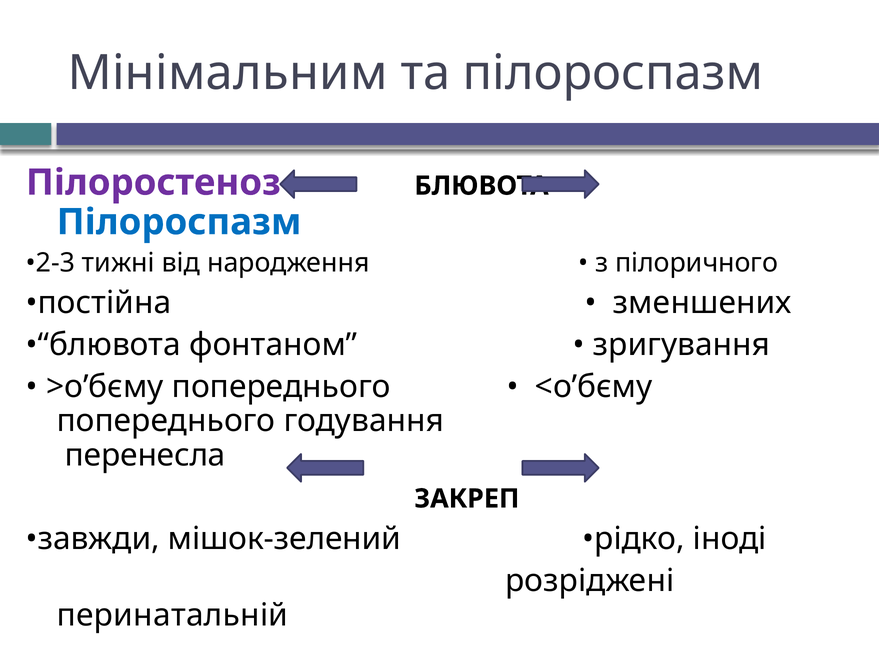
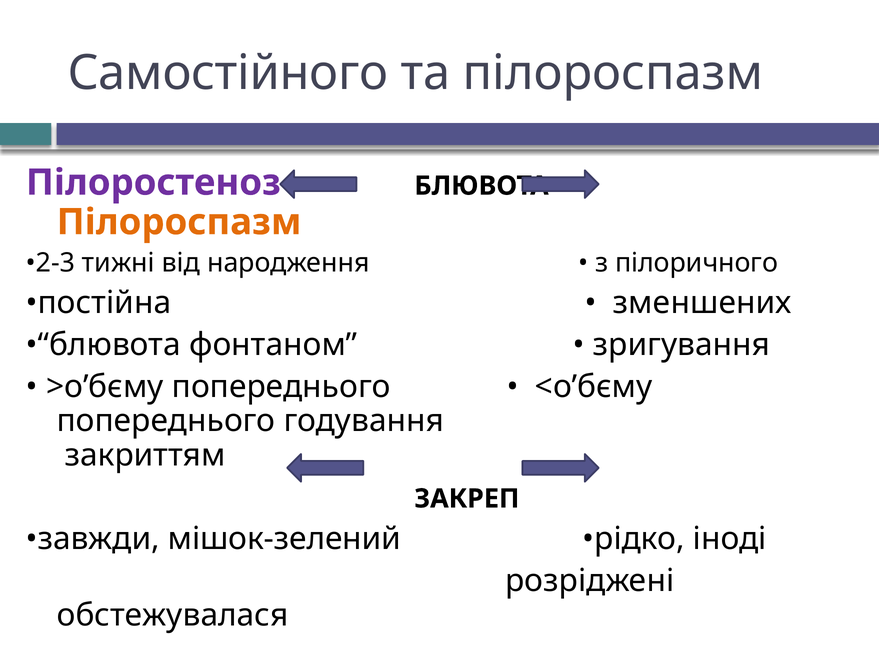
Мінімальним: Мінімальним -> Самостійного
Пілороспазм at (179, 222) colour: blue -> orange
перенесла: перенесла -> закриттям
перинатальній: перинатальній -> обстежувалася
